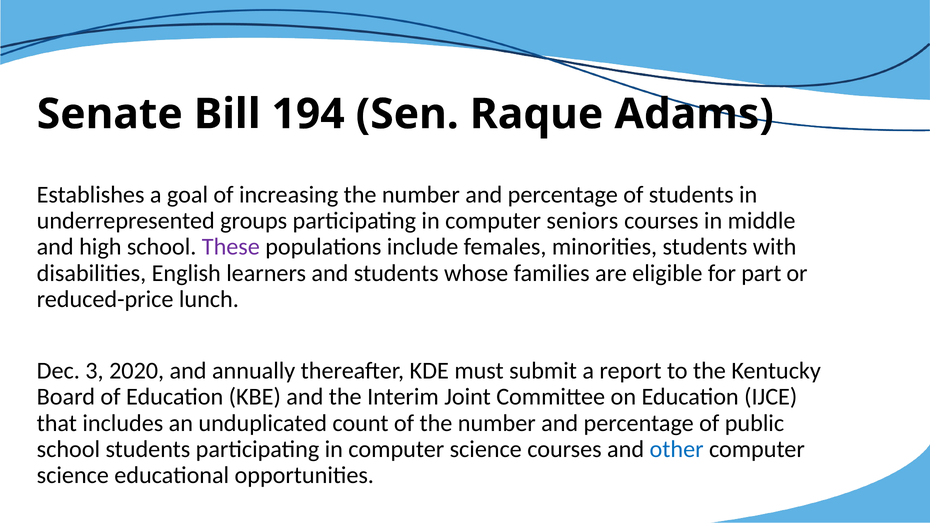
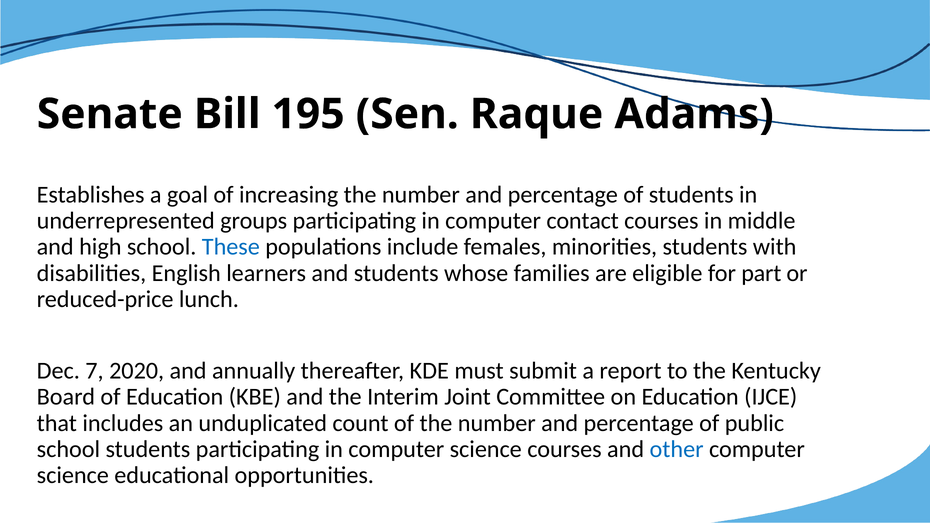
194: 194 -> 195
seniors: seniors -> contact
These colour: purple -> blue
3: 3 -> 7
